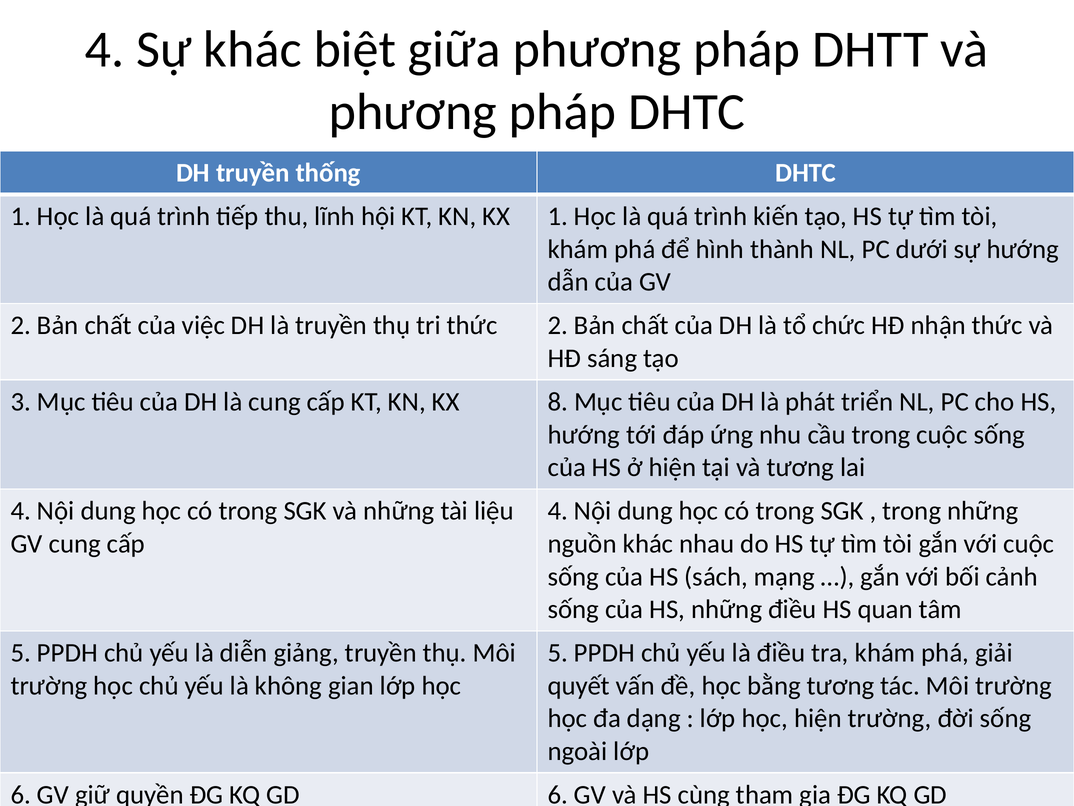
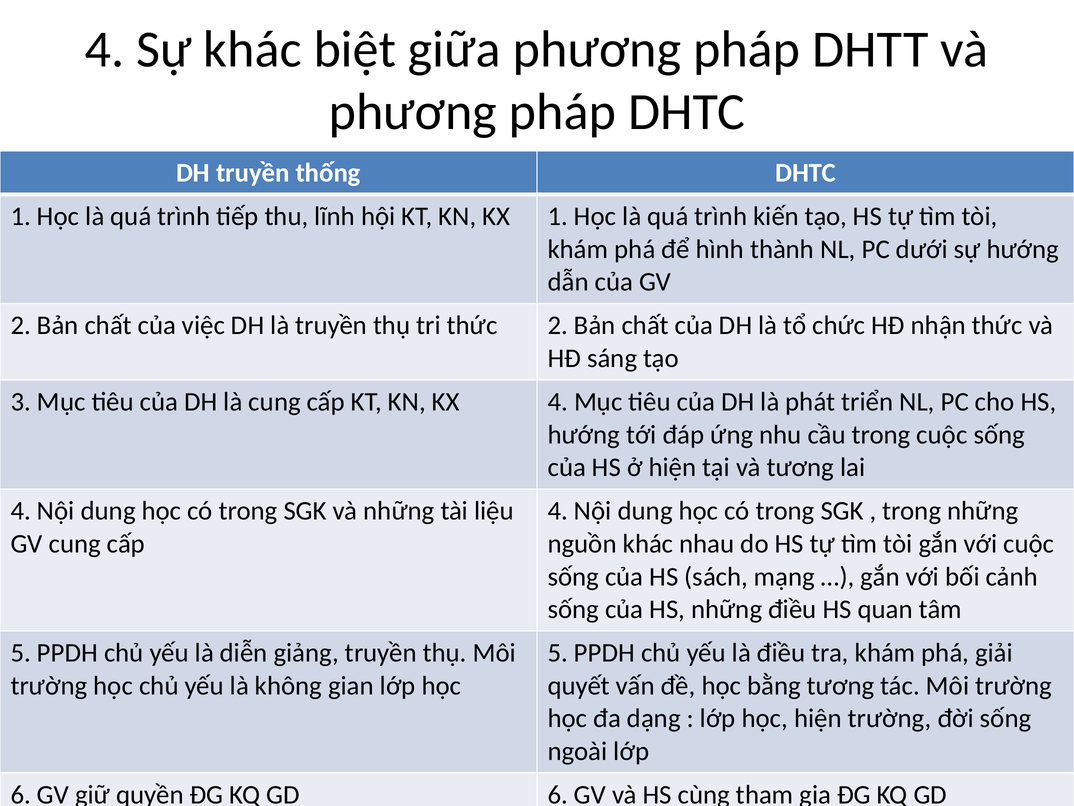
KX 8: 8 -> 4
